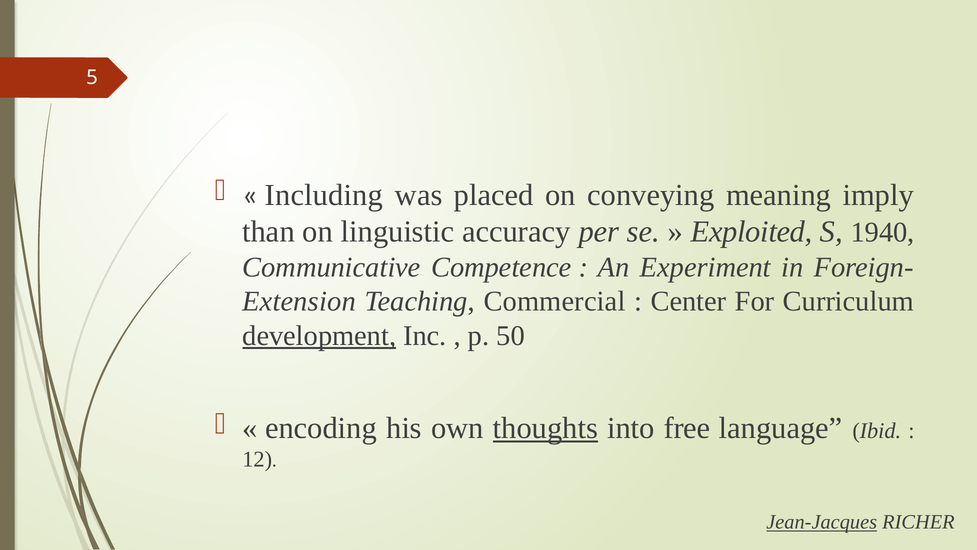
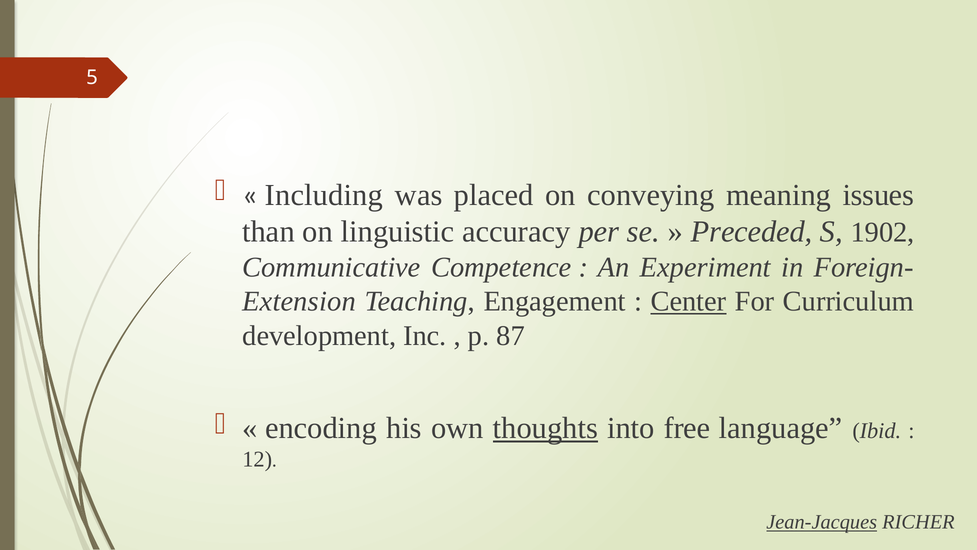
imply: imply -> issues
Exploited: Exploited -> Preceded
1940: 1940 -> 1902
Commercial: Commercial -> Engagement
Center underline: none -> present
development underline: present -> none
50: 50 -> 87
